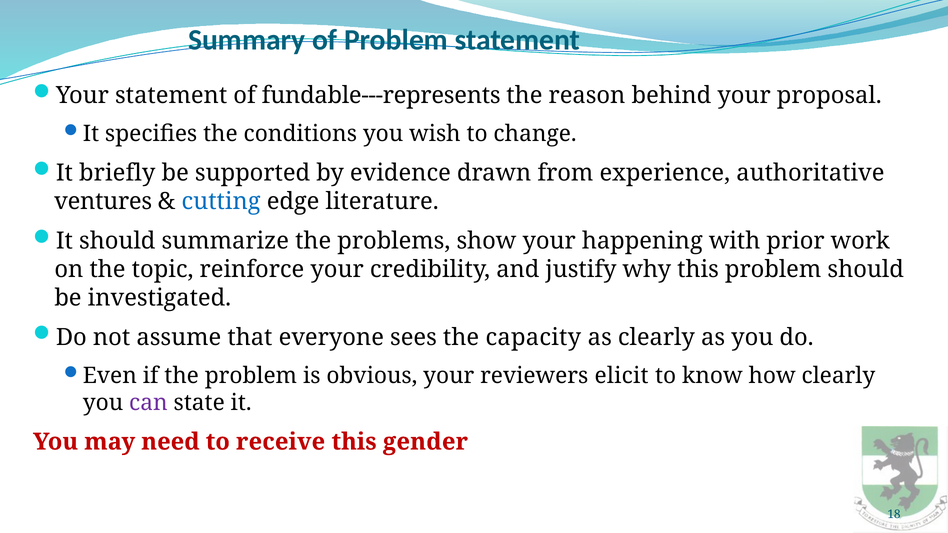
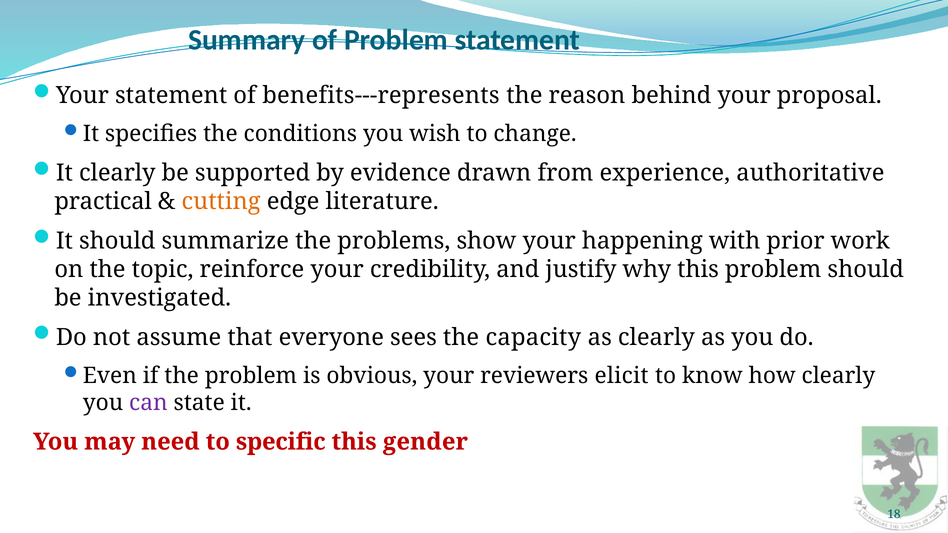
fundable---represents: fundable---represents -> benefits---represents
It briefly: briefly -> clearly
ventures: ventures -> practical
cutting colour: blue -> orange
receive: receive -> specific
